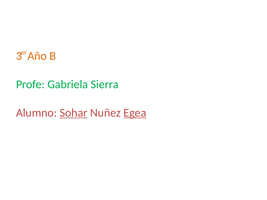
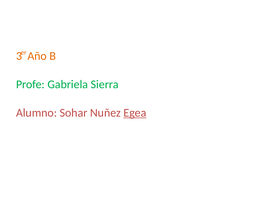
Sohar underline: present -> none
